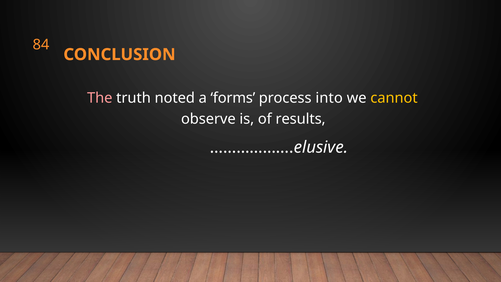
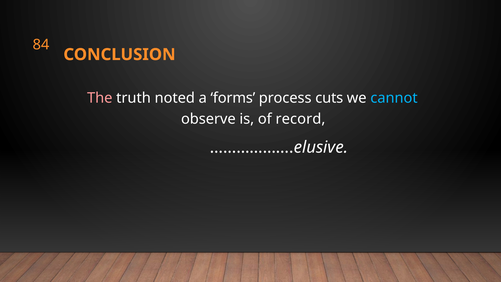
into: into -> cuts
cannot colour: yellow -> light blue
results: results -> record
